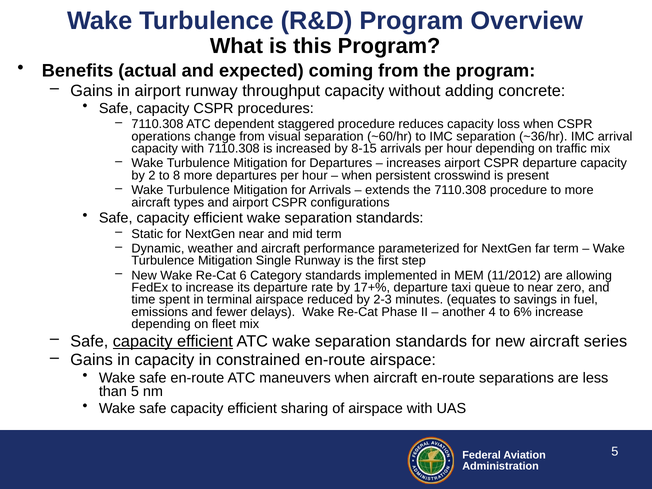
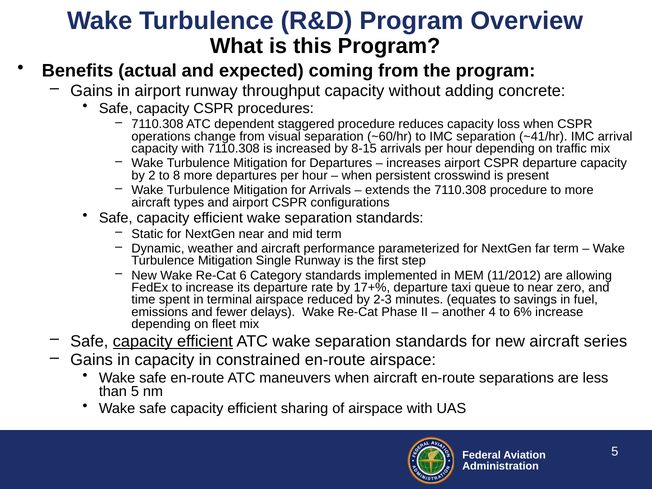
~36/hr: ~36/hr -> ~41/hr
